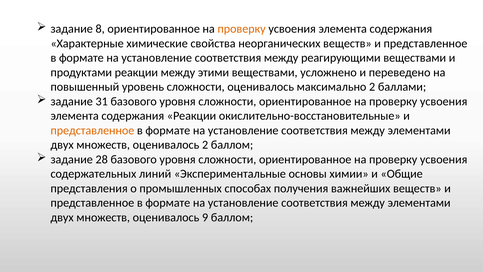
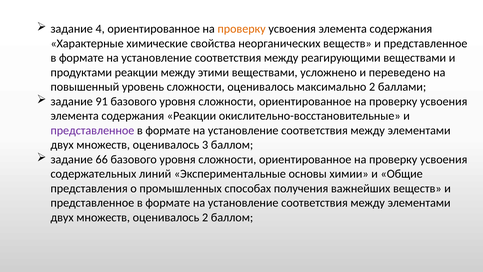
8: 8 -> 4
31: 31 -> 91
представленное at (92, 130) colour: orange -> purple
оценивалось 2: 2 -> 3
28: 28 -> 66
оценивалось 9: 9 -> 2
